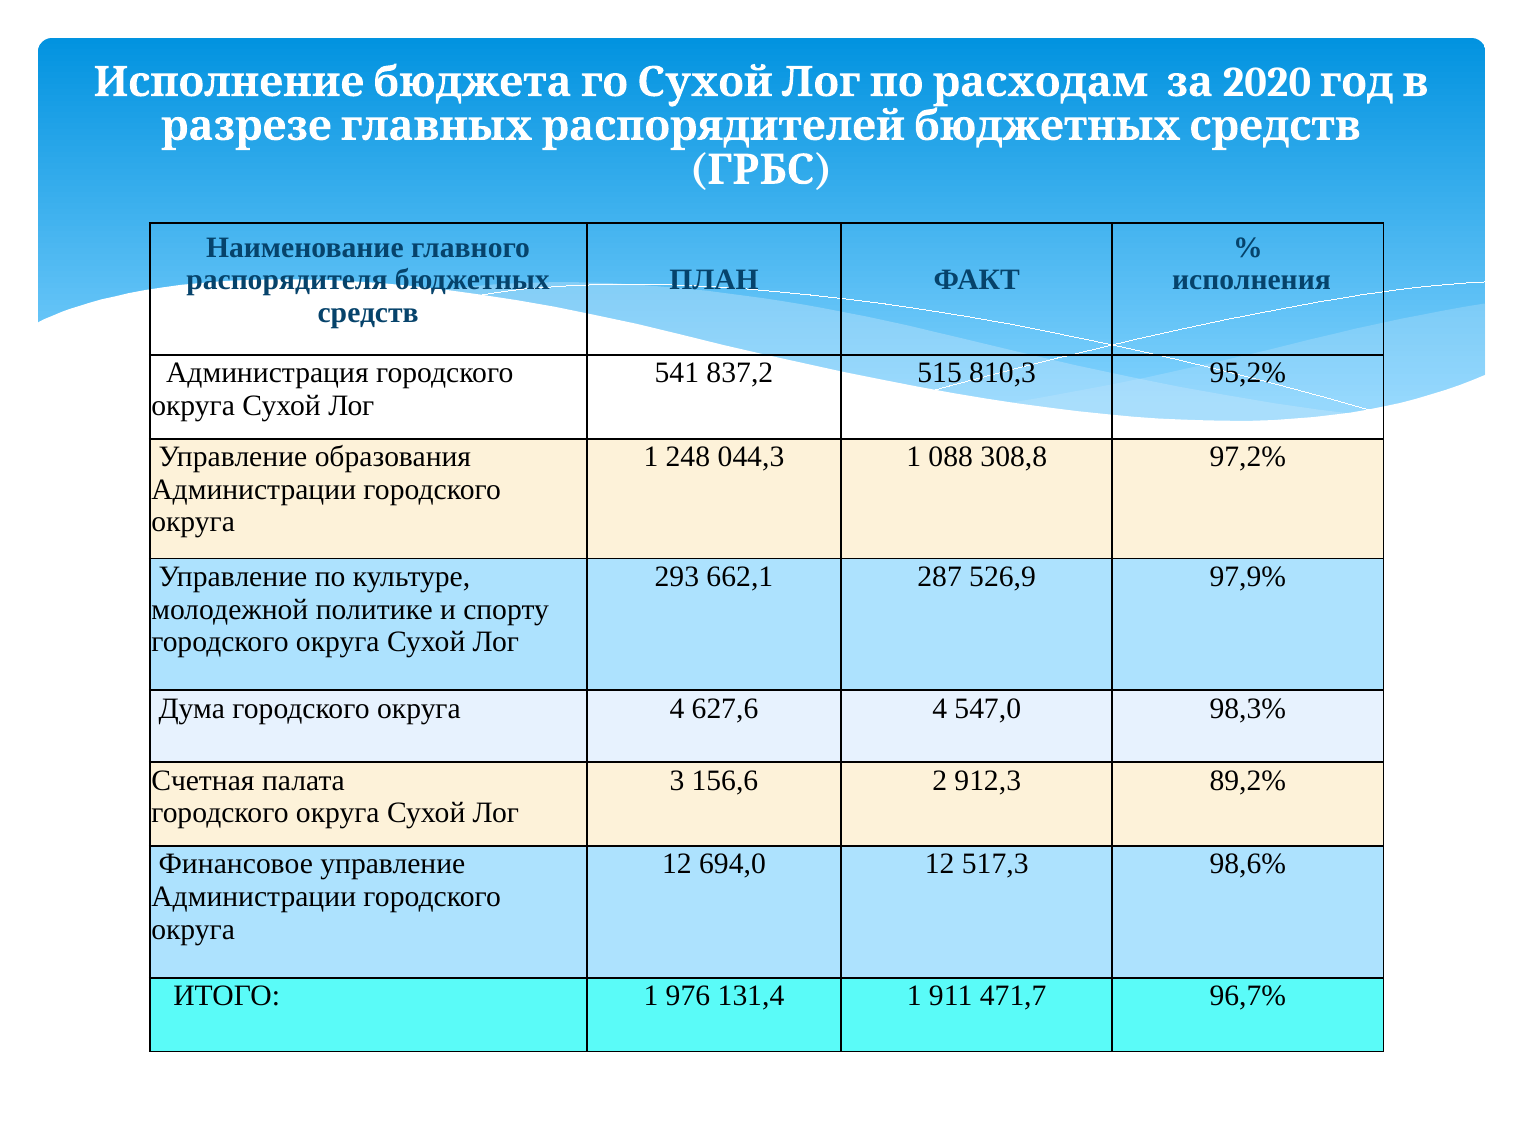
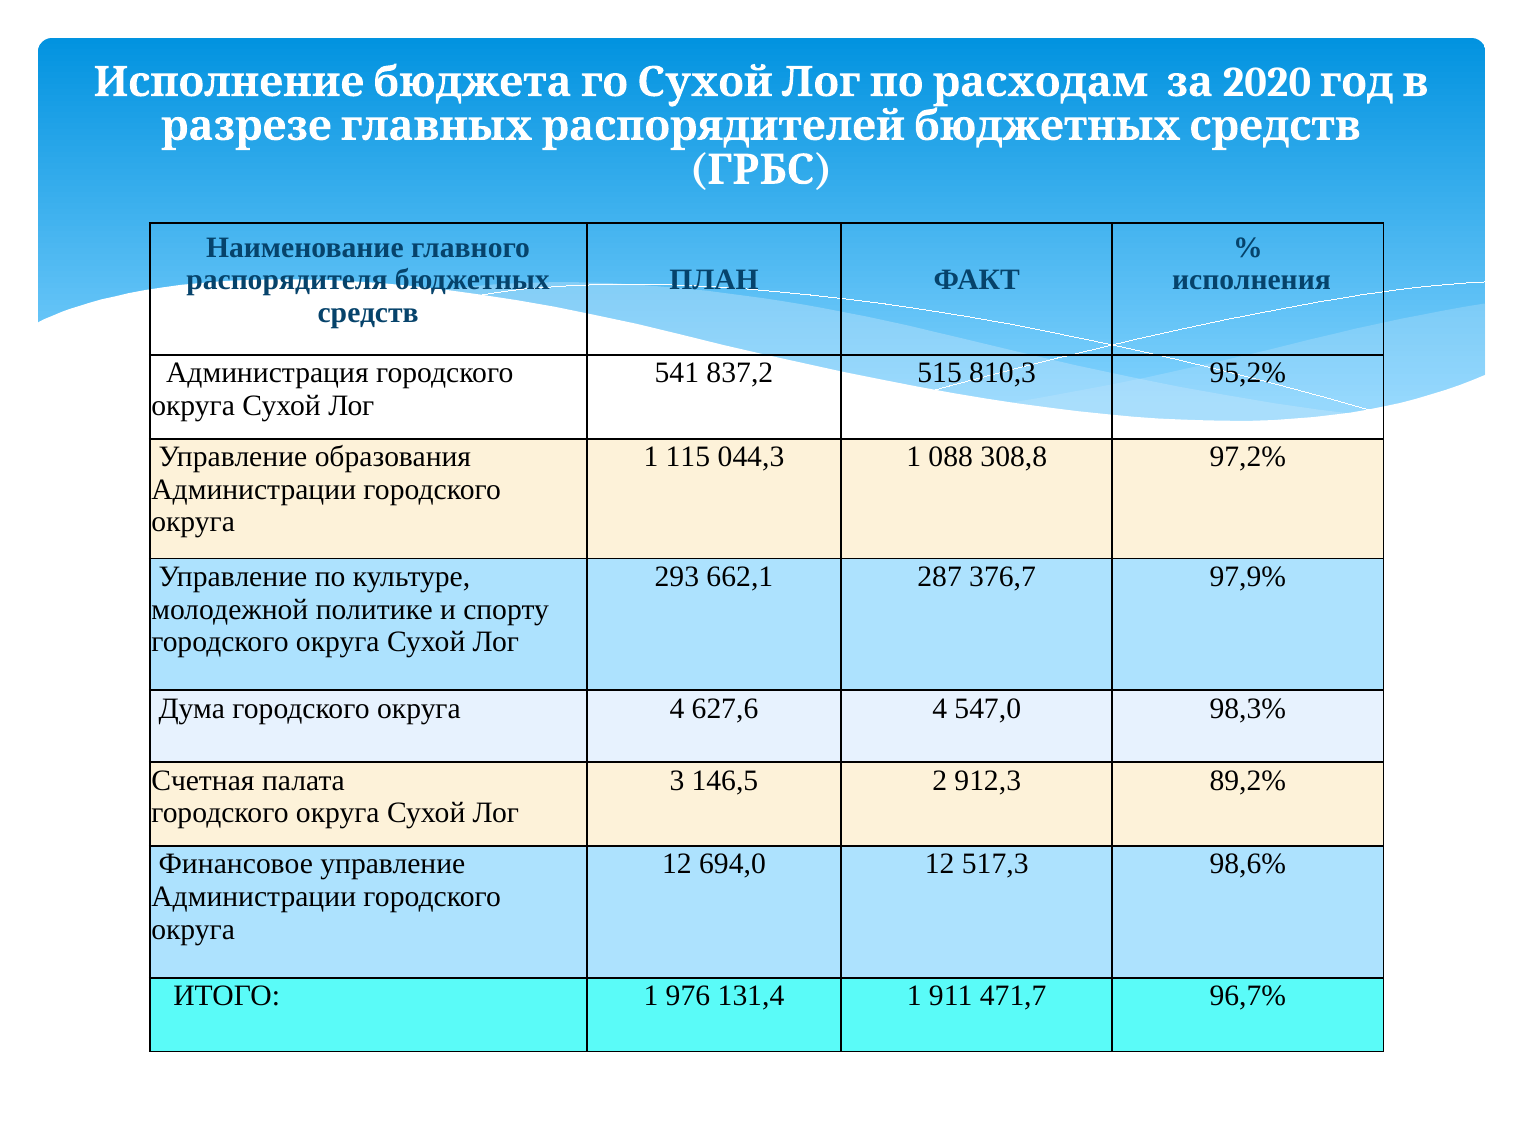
248: 248 -> 115
526,9: 526,9 -> 376,7
156,6: 156,6 -> 146,5
